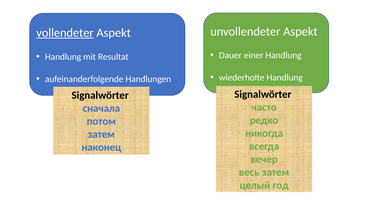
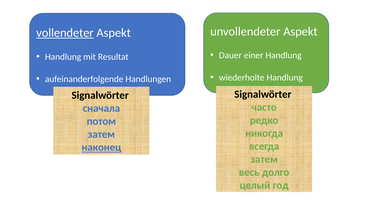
наконец underline: none -> present
вечер at (264, 159): вечер -> затем
весь затем: затем -> долго
